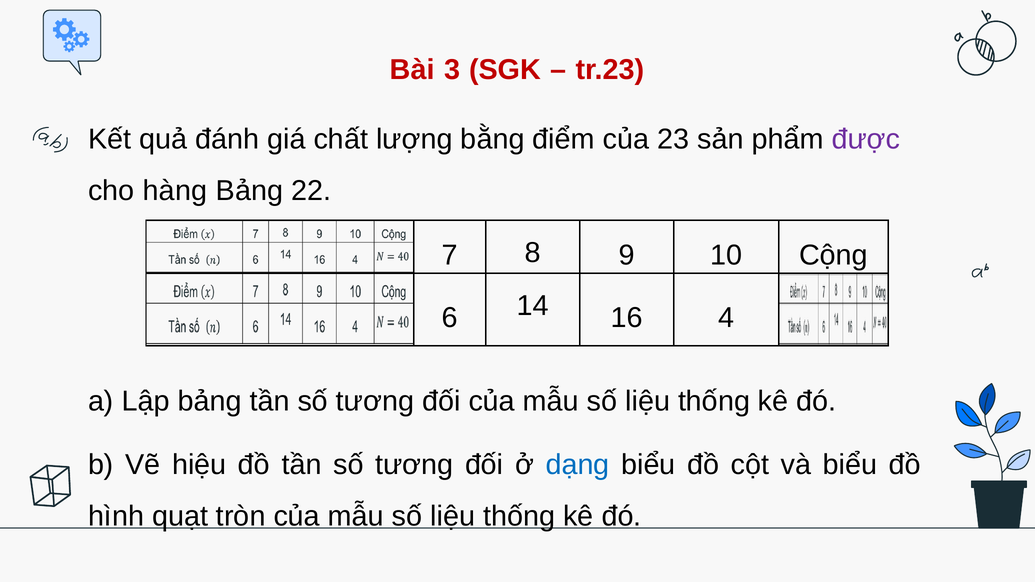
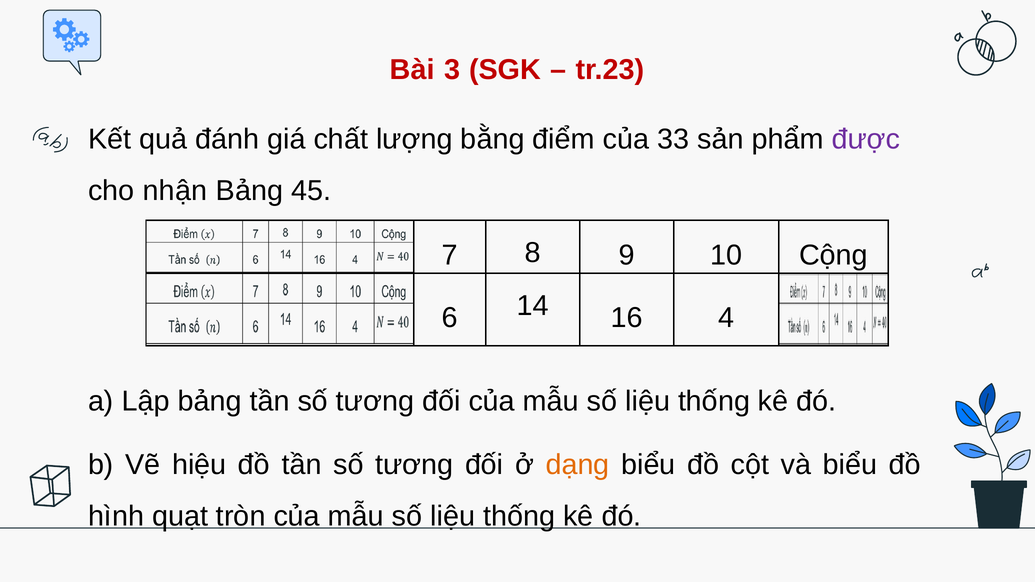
23: 23 -> 33
hàng: hàng -> nhận
22: 22 -> 45
dạng colour: blue -> orange
